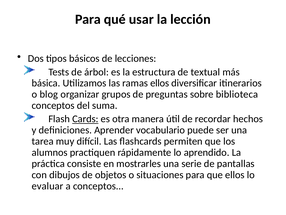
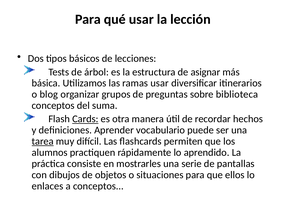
textual: textual -> asignar
ramas ellos: ellos -> usar
tarea underline: none -> present
evaluar: evaluar -> enlaces
